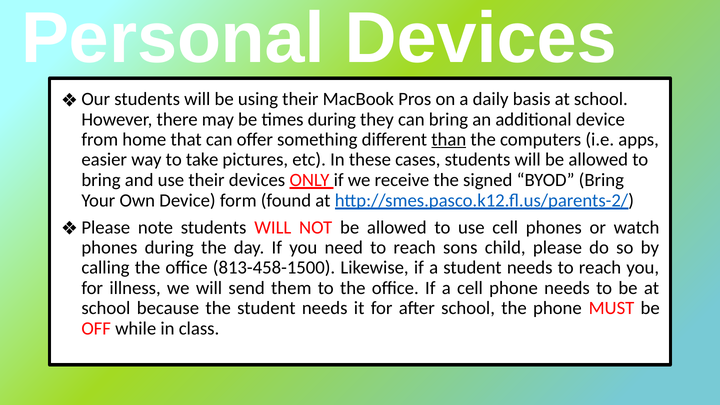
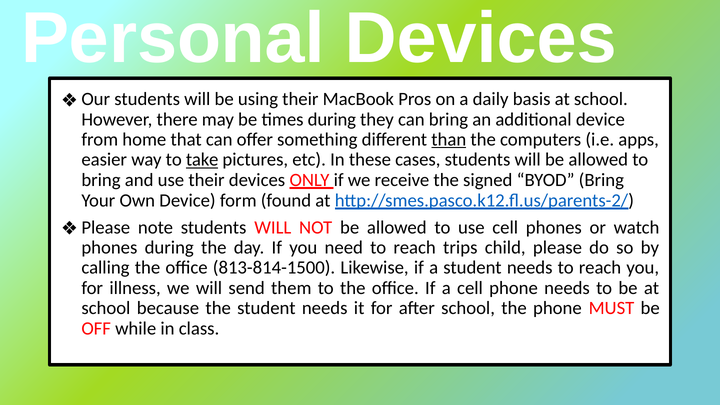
take underline: none -> present
sons: sons -> trips
813-458-1500: 813-458-1500 -> 813-814-1500
